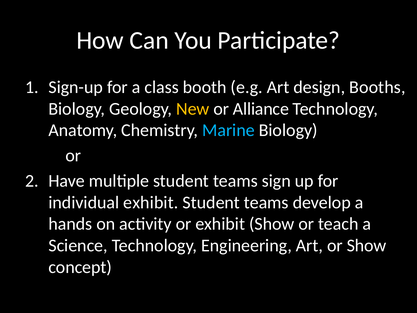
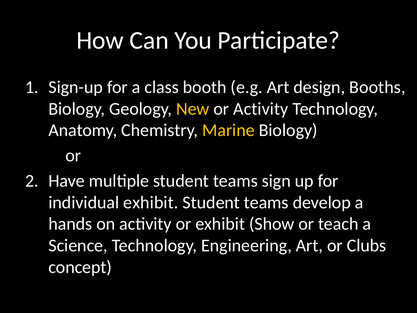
or Alliance: Alliance -> Activity
Marine colour: light blue -> yellow
or Show: Show -> Clubs
